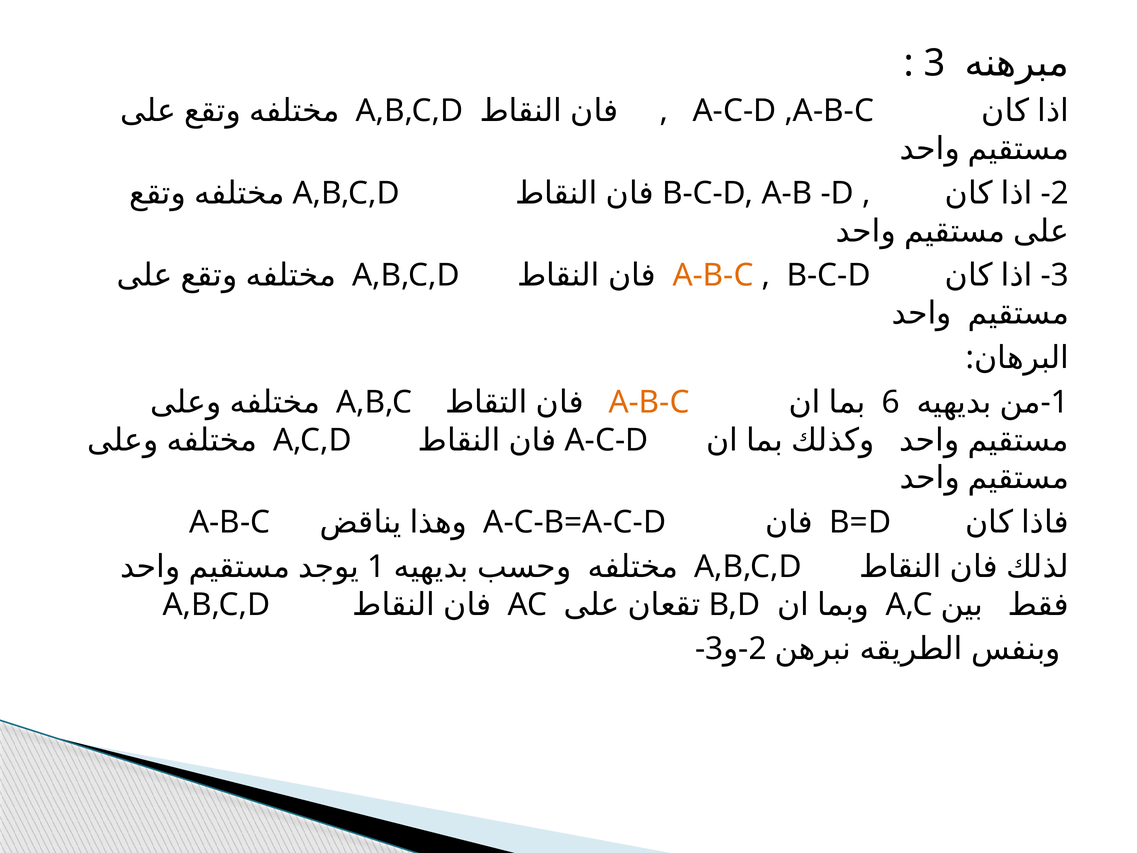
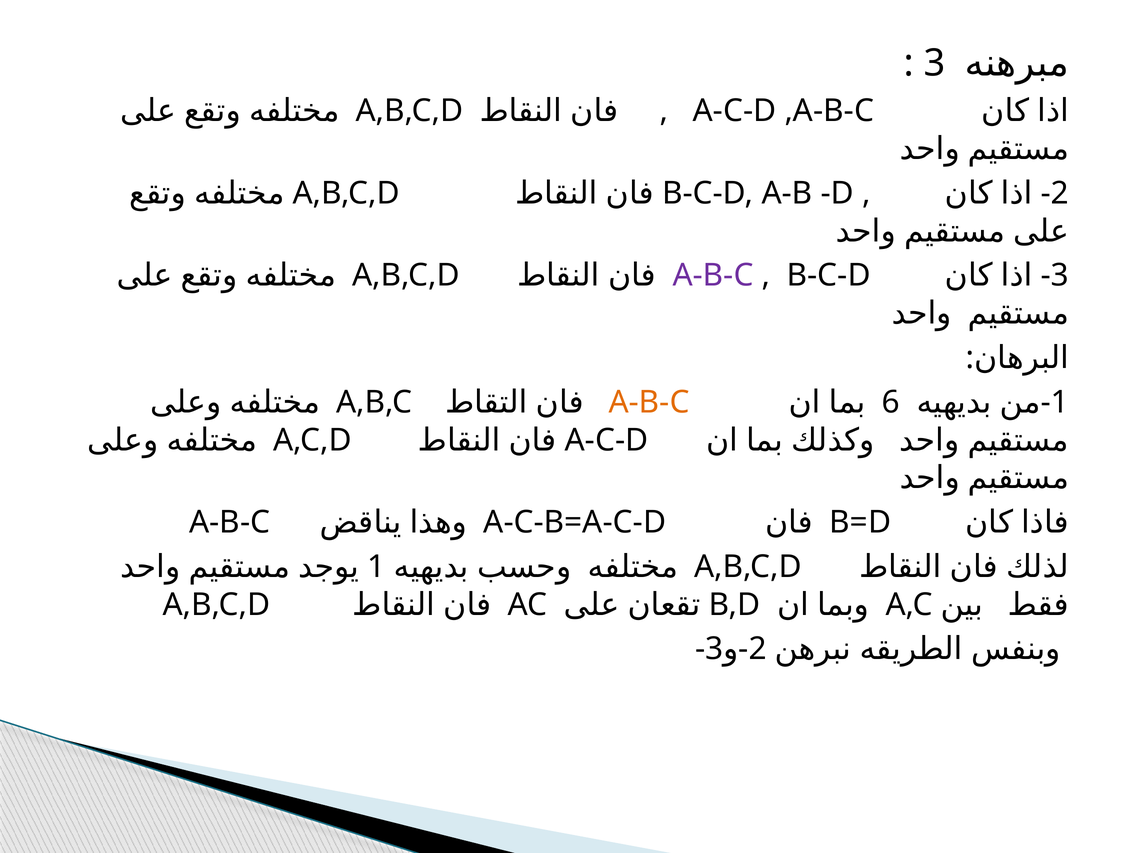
A-B-C at (713, 275) colour: orange -> purple
